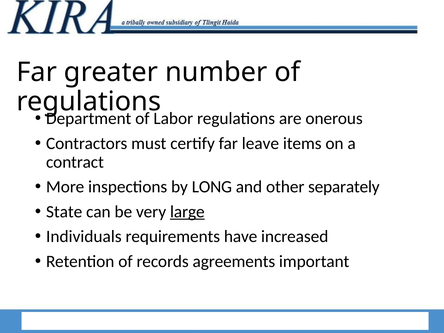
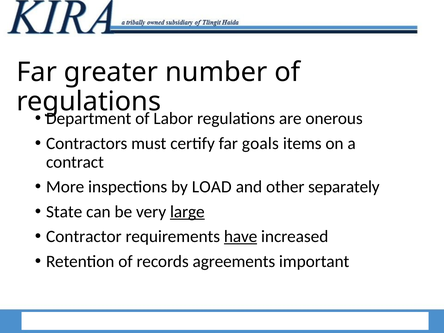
leave: leave -> goals
LONG: LONG -> LOAD
Individuals: Individuals -> Contractor
have underline: none -> present
